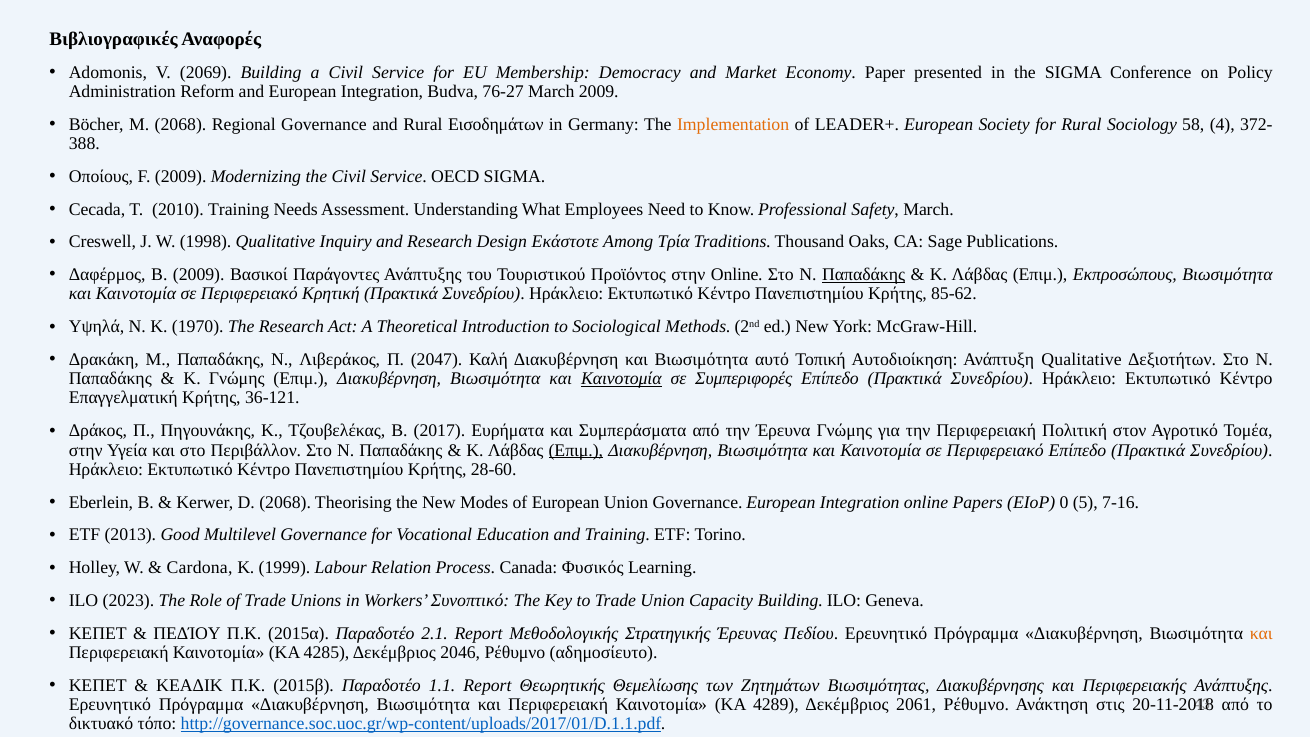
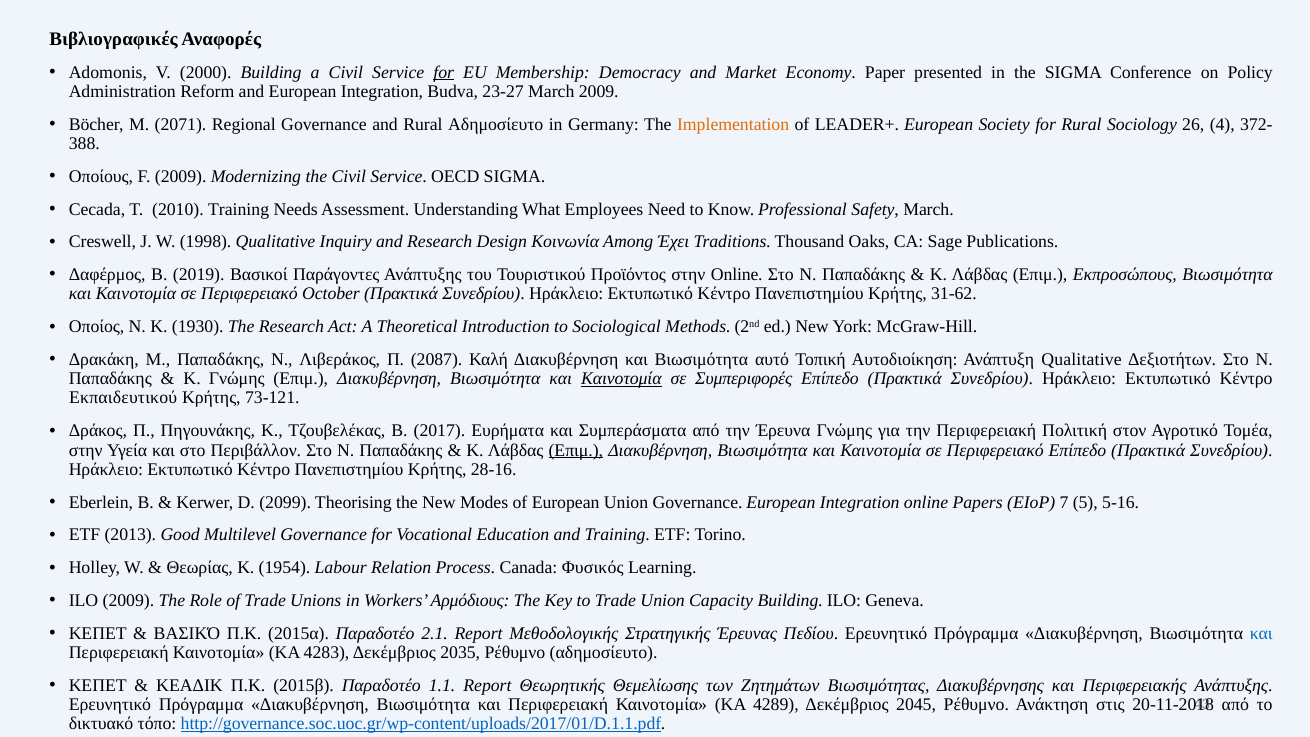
2069: 2069 -> 2000
for at (444, 72) underline: none -> present
76-27: 76-27 -> 23-27
M 2068: 2068 -> 2071
Rural Εισοδημάτων: Εισοδημάτων -> Αδημοσίευτο
58: 58 -> 26
Εκάστοτε: Εκάστοτε -> Κοινωνία
Τρία: Τρία -> Έχει
Β 2009: 2009 -> 2019
Παπαδάκης at (864, 275) underline: present -> none
Κρητική: Κρητική -> October
85-62: 85-62 -> 31-62
Υψηλά: Υψηλά -> Οποίος
1970: 1970 -> 1930
2047: 2047 -> 2087
Επαγγελματική: Επαγγελματική -> Εκπαιδευτικού
36-121: 36-121 -> 73-121
28-60: 28-60 -> 28-16
D 2068: 2068 -> 2099
0: 0 -> 7
7-16: 7-16 -> 5-16
Cardona: Cardona -> Θεωρίας
1999: 1999 -> 1954
ILO 2023: 2023 -> 2009
Συνοπτικό: Συνοπτικό -> Αρμόδιους
ΠΕΔΊΟΥ at (187, 633): ΠΕΔΊΟΥ -> ΒΑΣΙΚΌ
και at (1261, 633) colour: orange -> blue
4285: 4285 -> 4283
2046: 2046 -> 2035
2061: 2061 -> 2045
